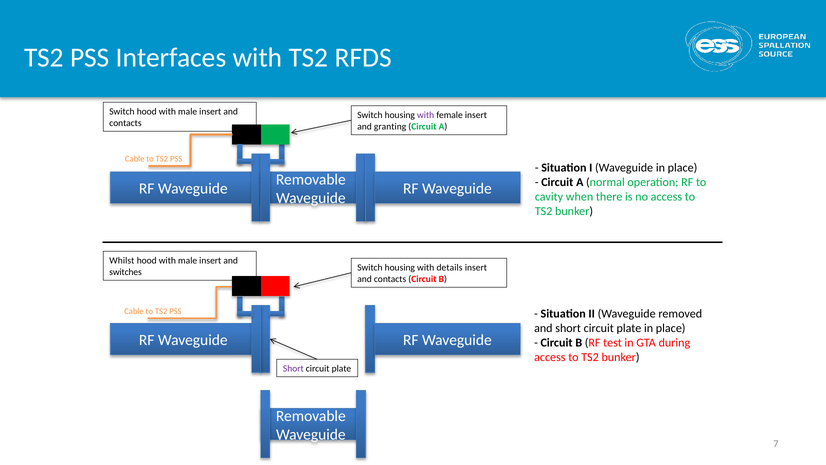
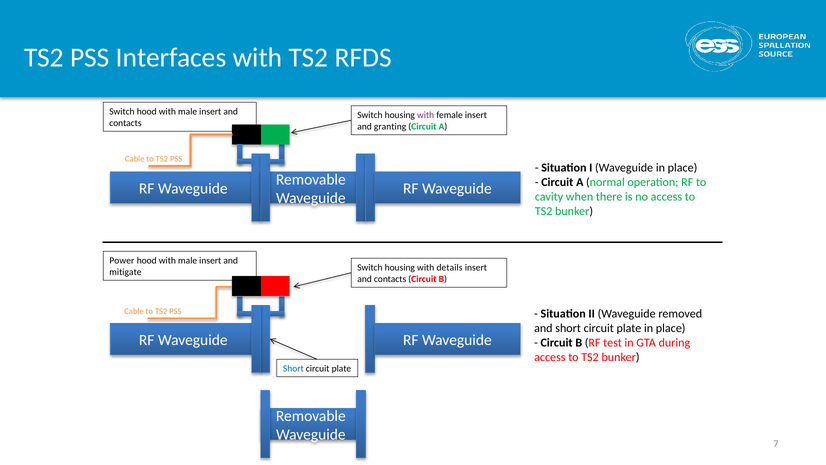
Whilst: Whilst -> Power
switches: switches -> mitigate
Short at (293, 369) colour: purple -> blue
